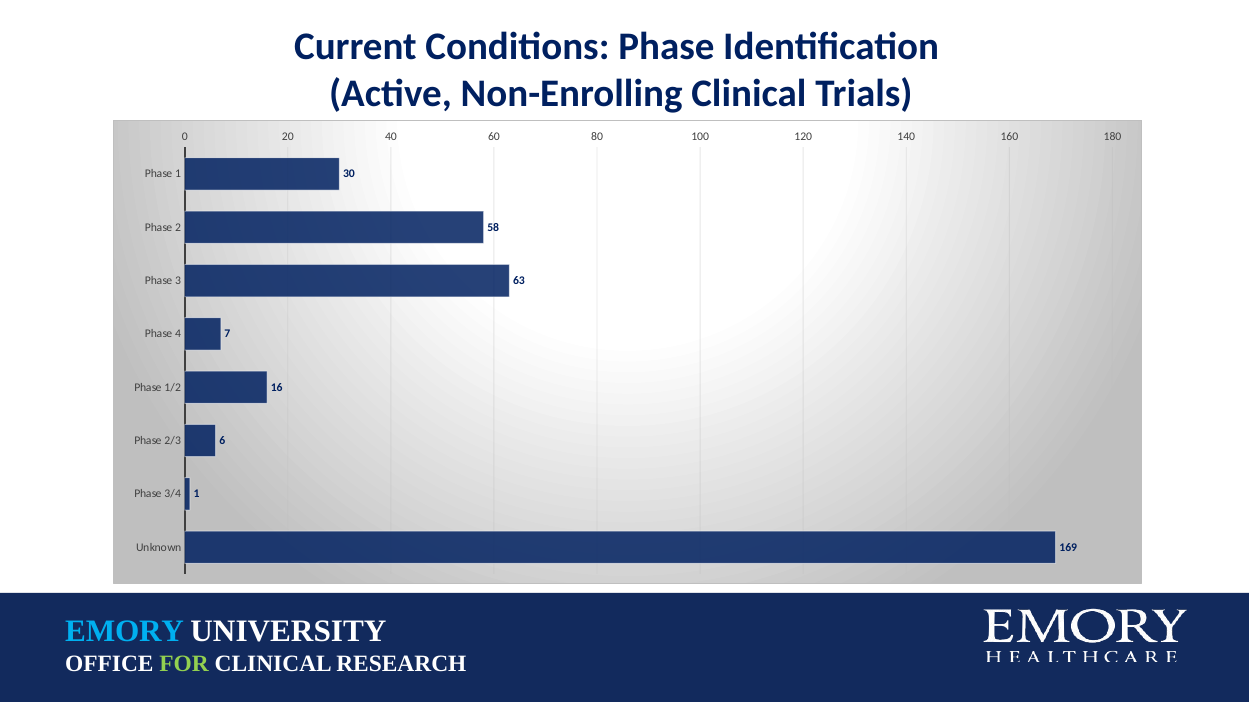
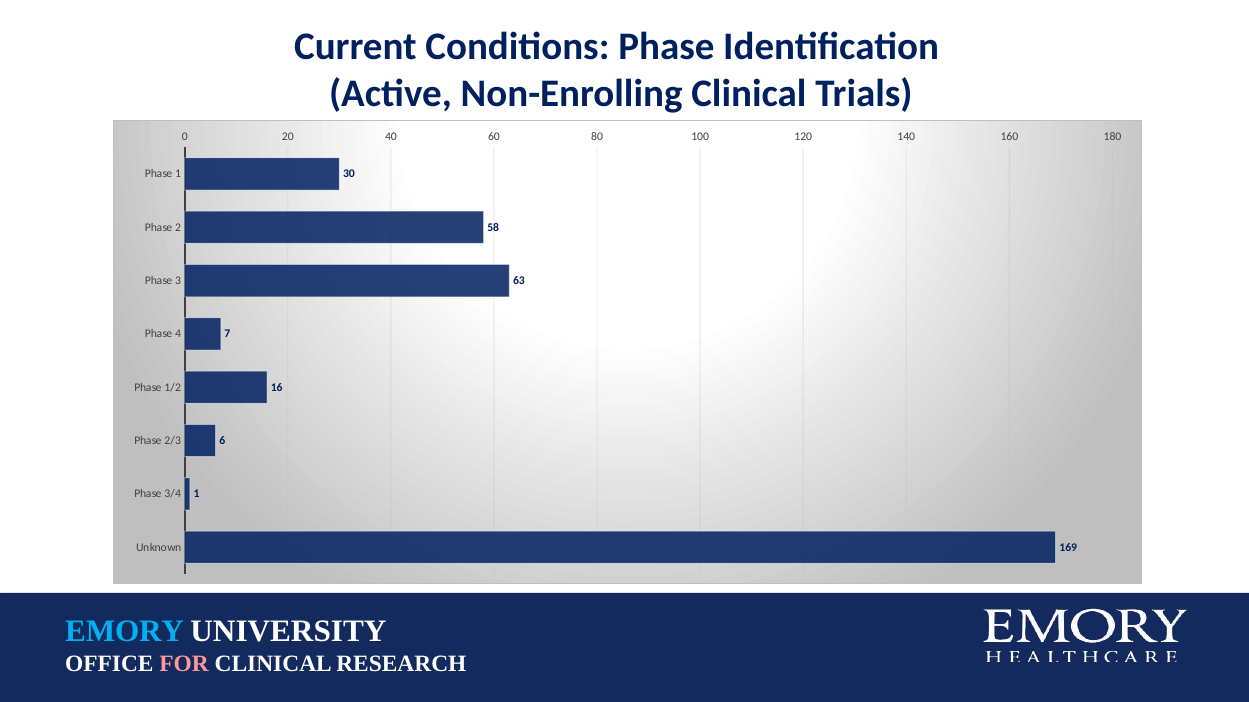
FOR colour: light green -> pink
